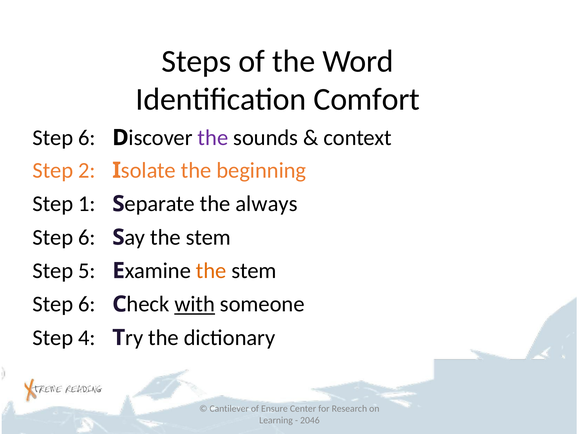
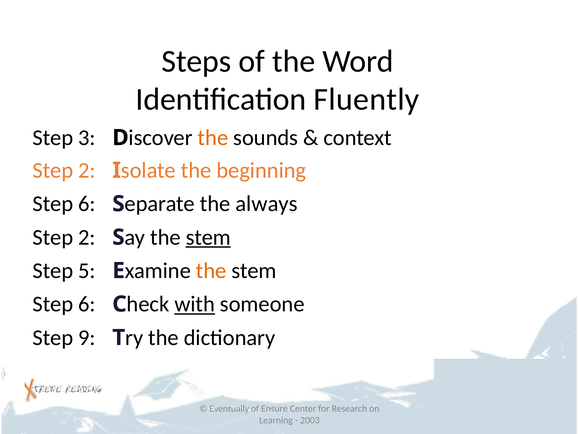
Comfort: Comfort -> Fluently
6 at (87, 138): 6 -> 3
the at (213, 138) colour: purple -> orange
1 at (87, 204): 1 -> 6
6 at (87, 237): 6 -> 2
stem at (208, 237) underline: none -> present
4: 4 -> 9
Cantilever: Cantilever -> Eventually
2046: 2046 -> 2003
